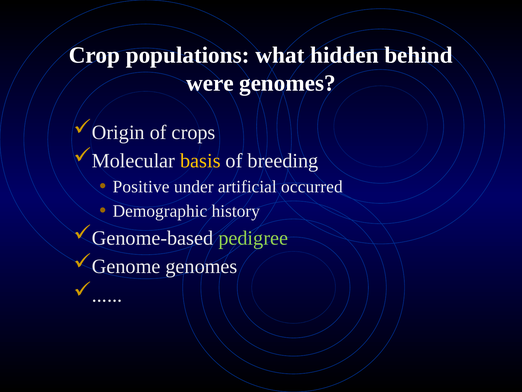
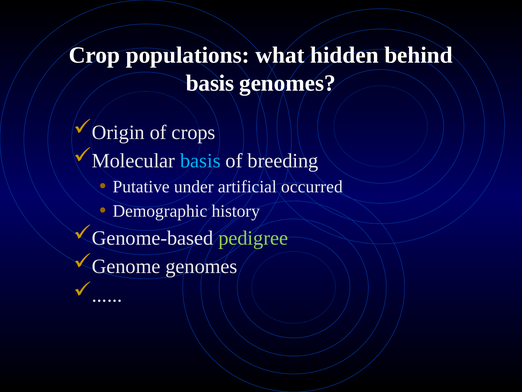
were at (210, 83): were -> basis
basis at (200, 161) colour: yellow -> light blue
Positive: Positive -> Putative
